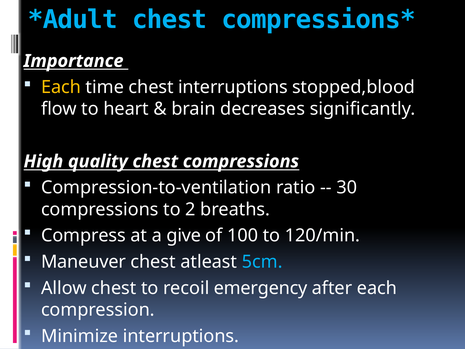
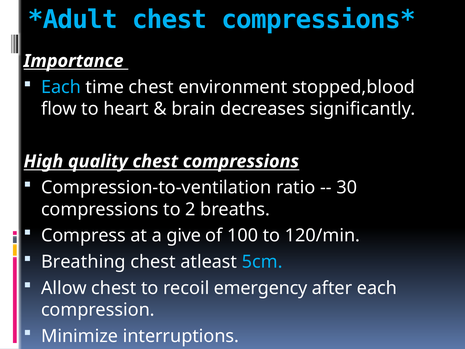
Each at (61, 87) colour: yellow -> light blue
chest interruptions: interruptions -> environment
Maneuver: Maneuver -> Breathing
